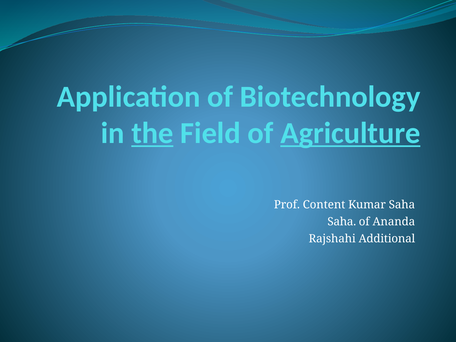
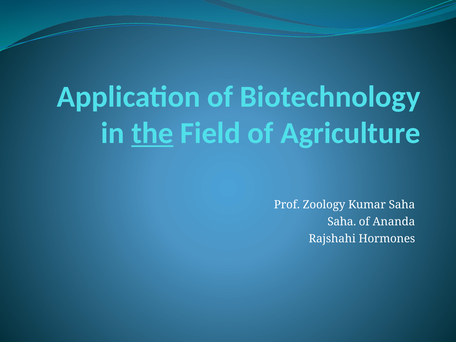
Agriculture underline: present -> none
Content: Content -> Zoology
Additional: Additional -> Hormones
